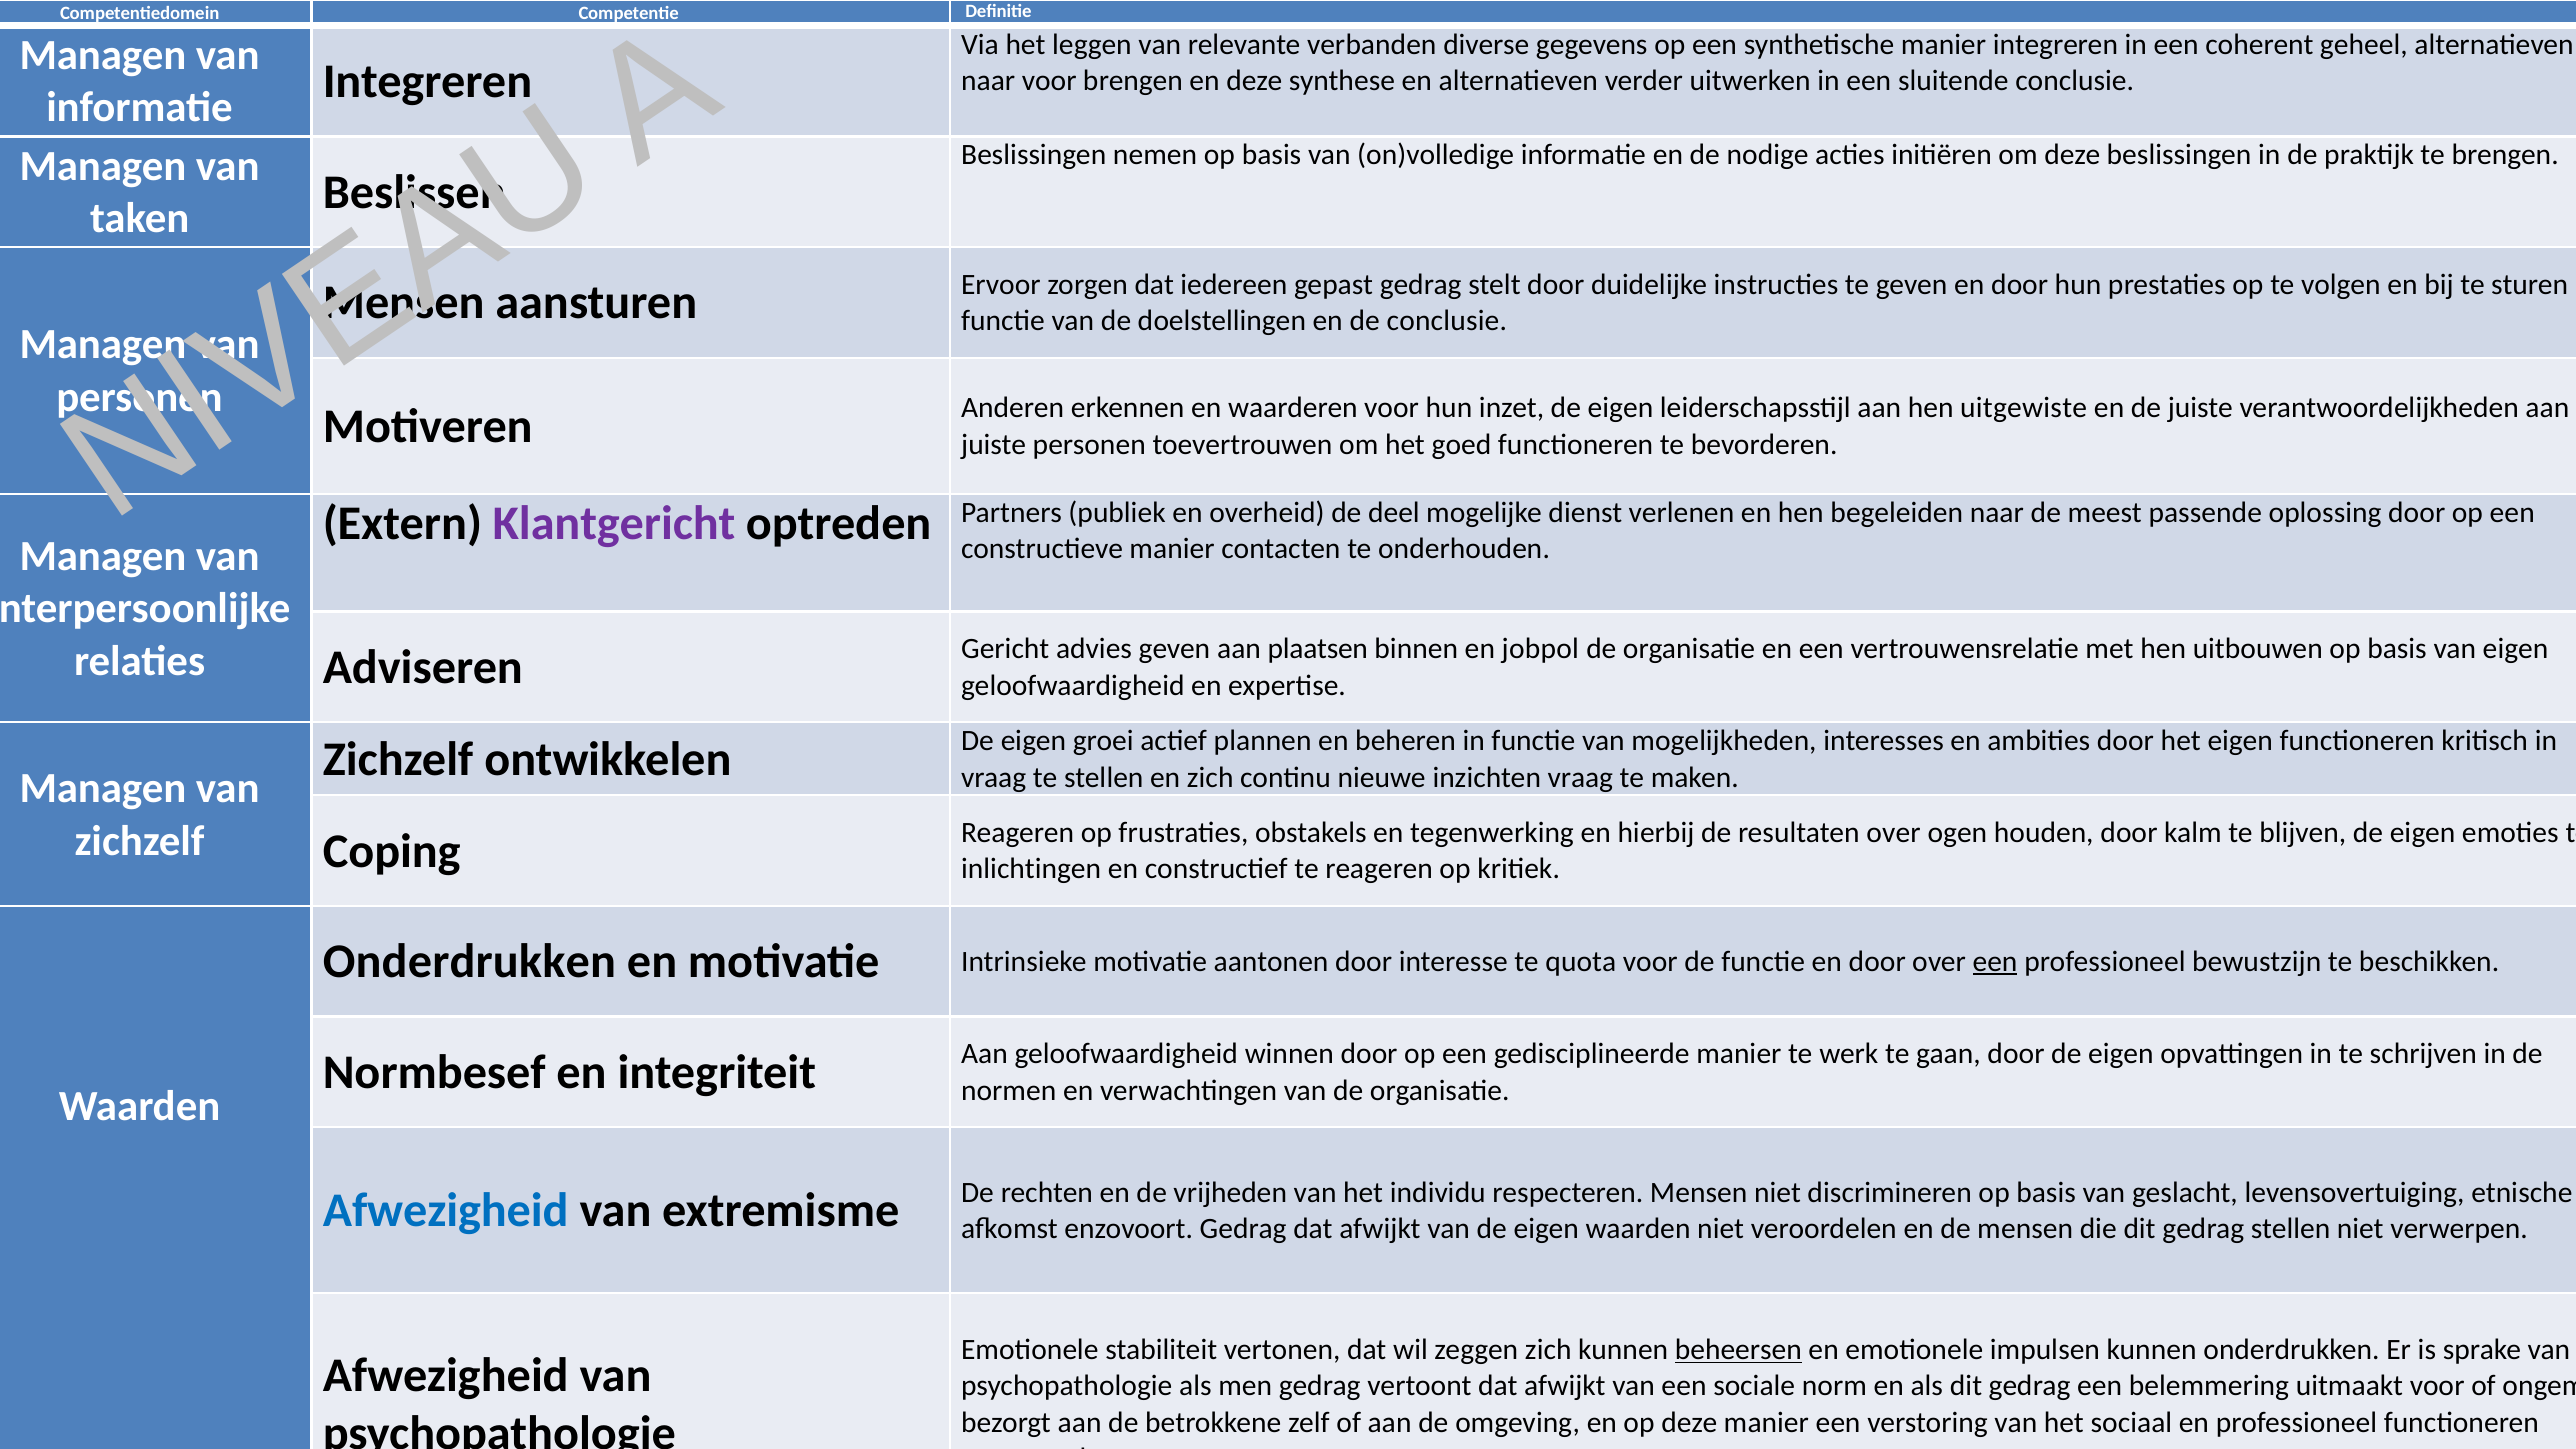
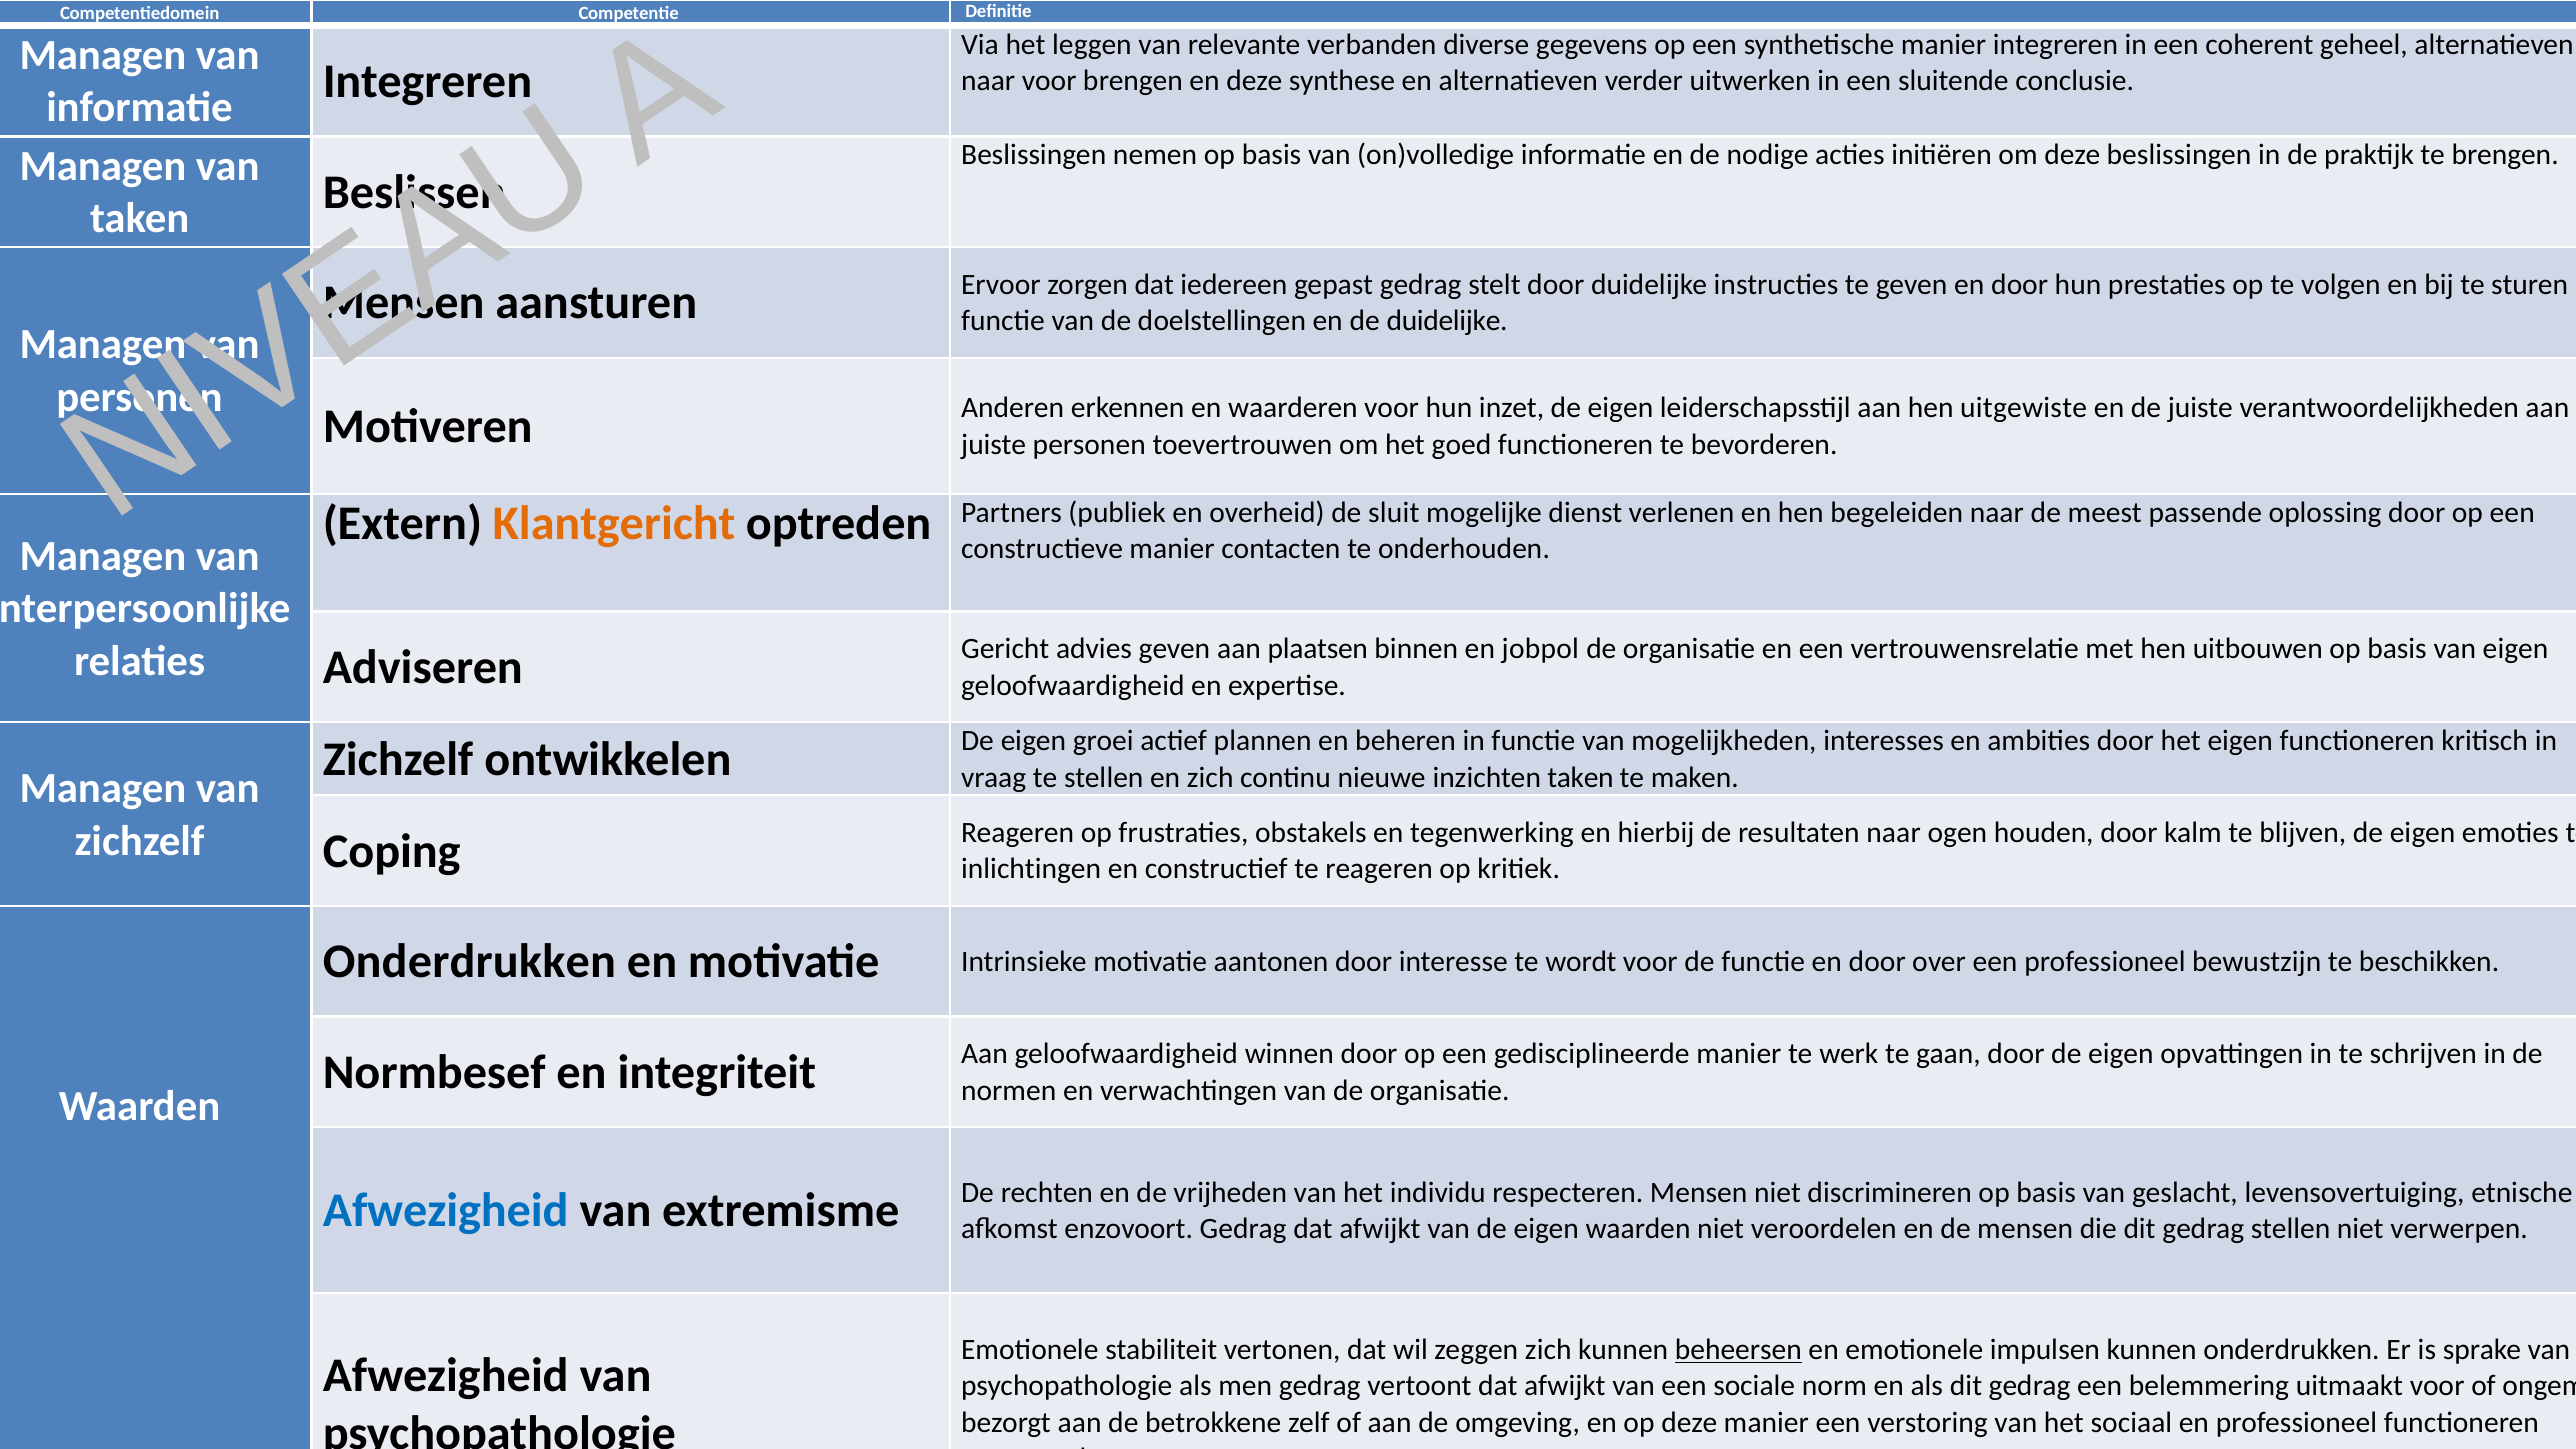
de conclusie: conclusie -> duidelijke
Klantgericht colour: purple -> orange
deel: deel -> sluit
inzichten vraag: vraag -> taken
resultaten over: over -> naar
quota: quota -> wordt
een at (1995, 962) underline: present -> none
